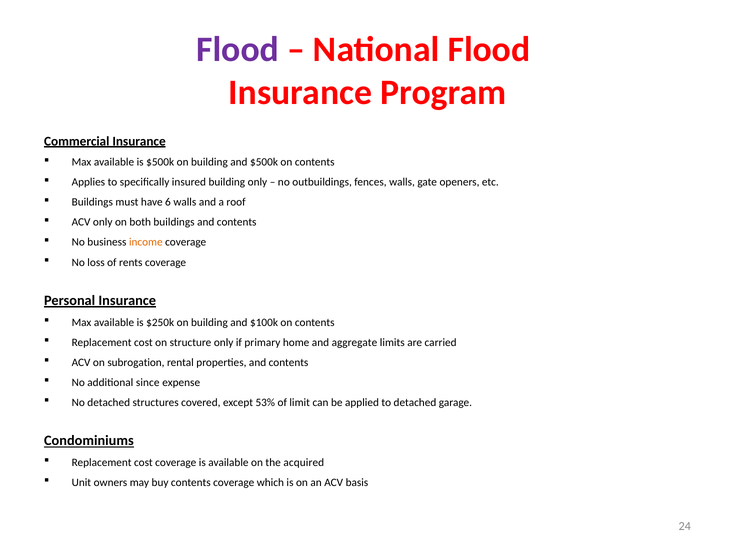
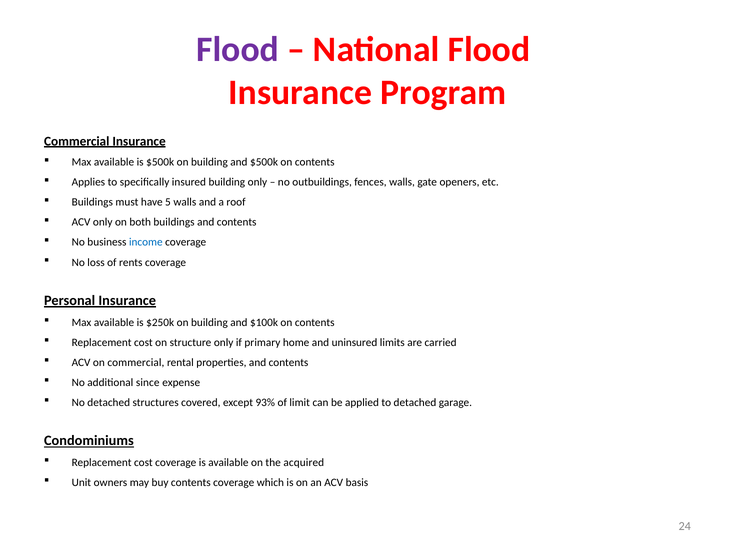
6: 6 -> 5
income colour: orange -> blue
aggregate: aggregate -> uninsured
on subrogation: subrogation -> commercial
53%: 53% -> 93%
